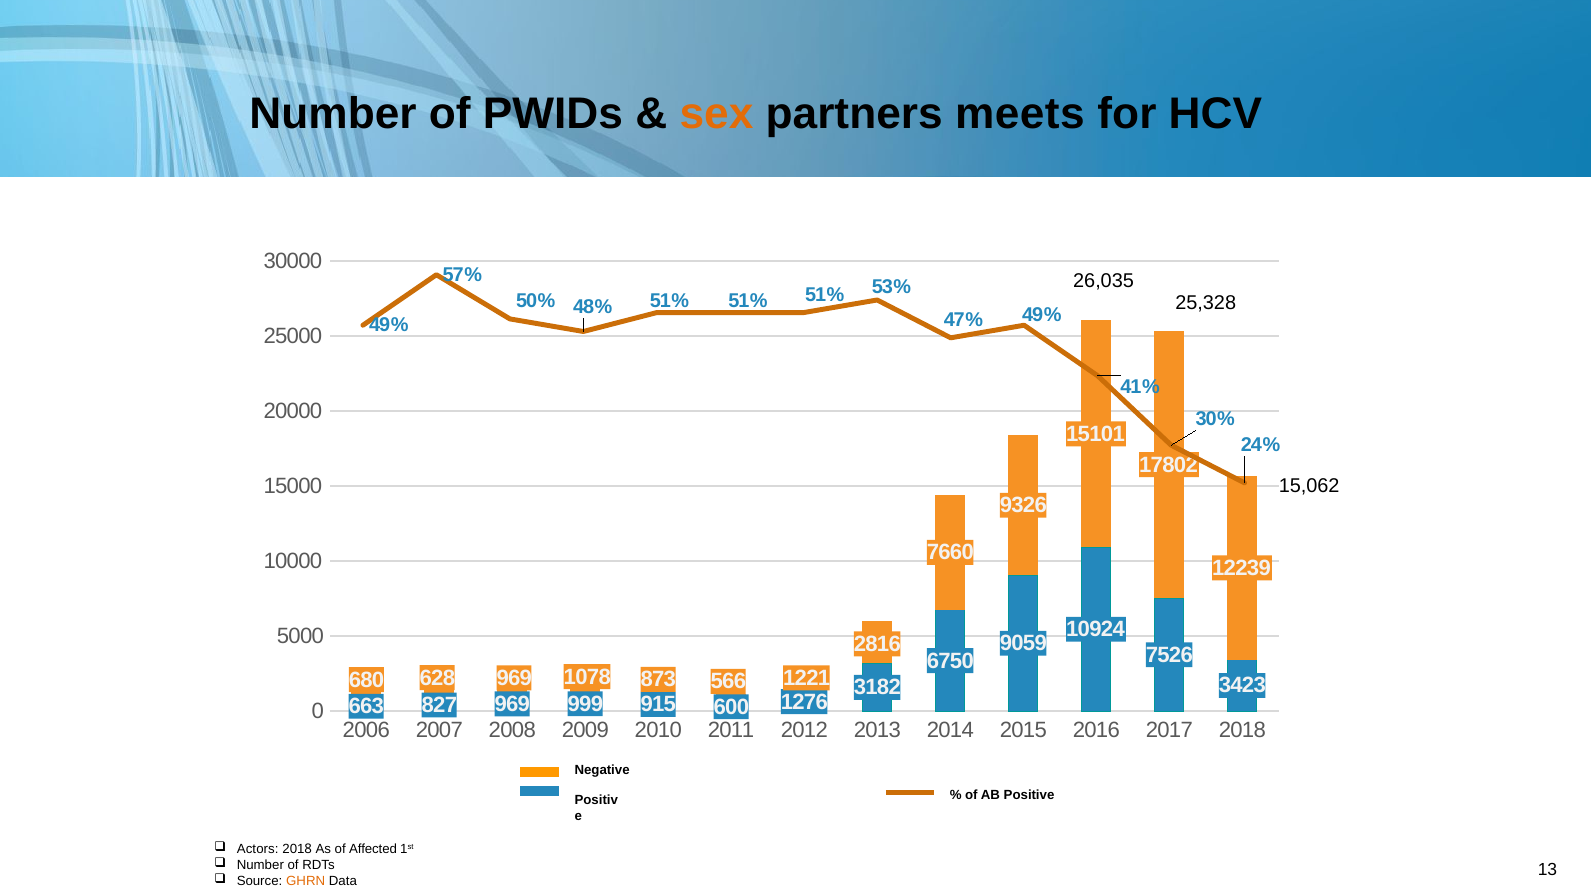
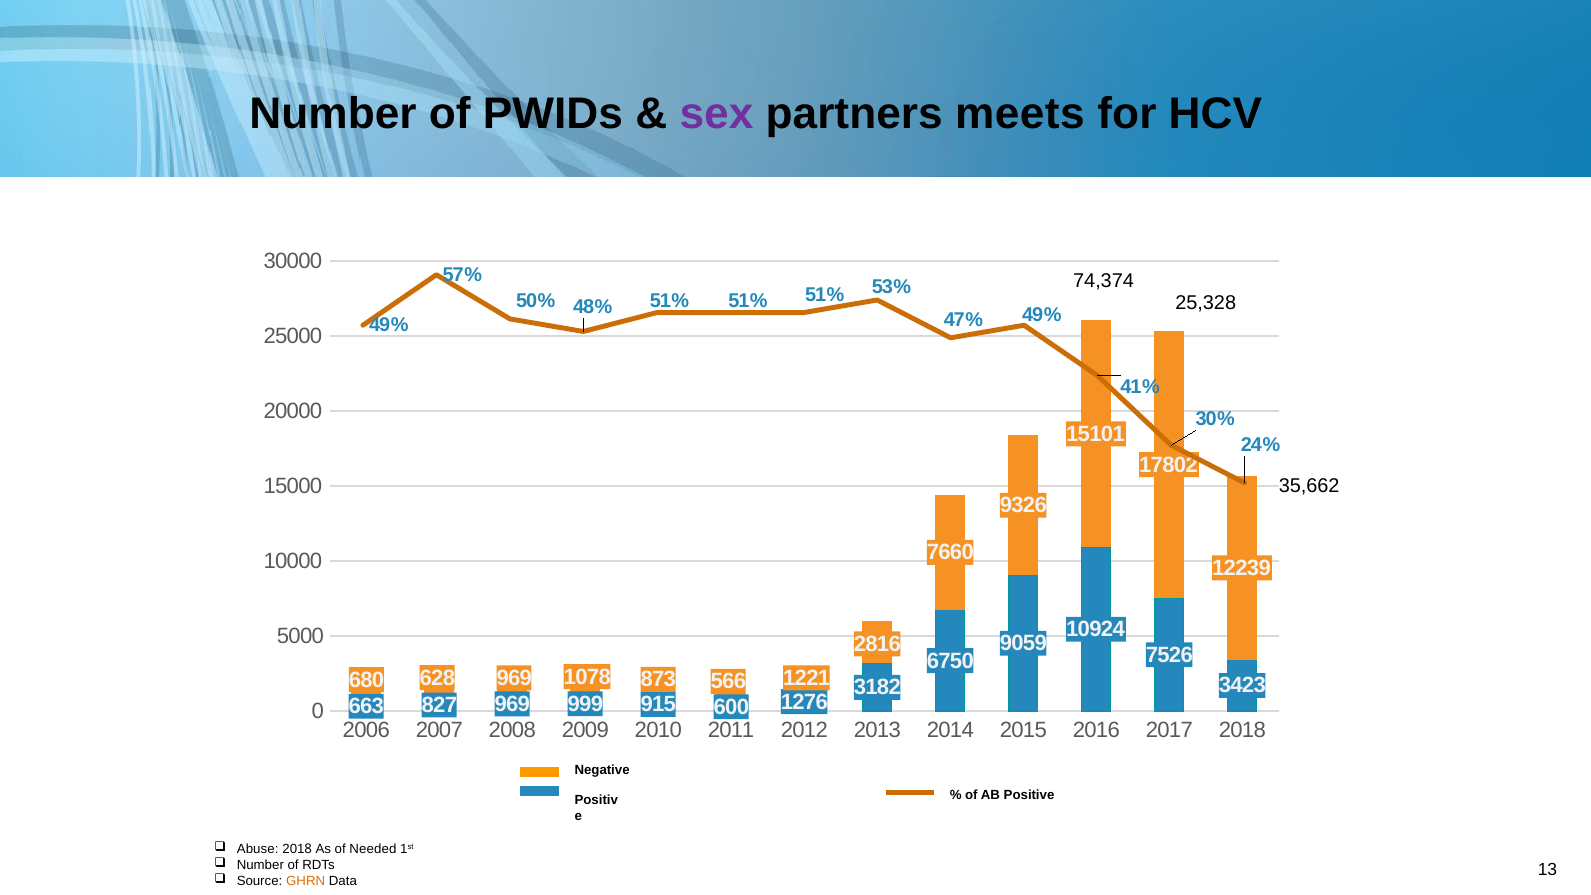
sex colour: orange -> purple
26,035: 26,035 -> 74,374
15,062: 15,062 -> 35,662
Actors: Actors -> Abuse
Affected: Affected -> Needed
